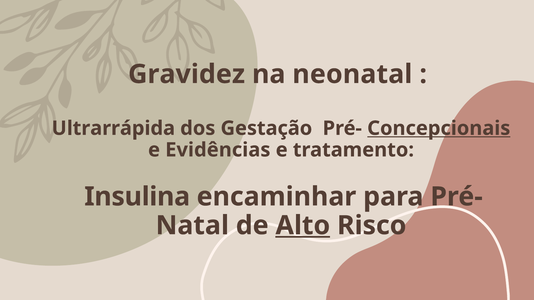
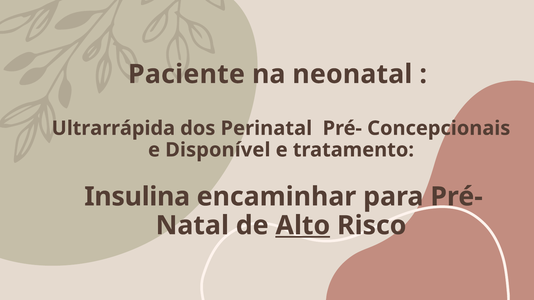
Gravidez: Gravidez -> Paciente
Gestação: Gestação -> Perinatal
Concepcionais underline: present -> none
Evidências: Evidências -> Disponível
